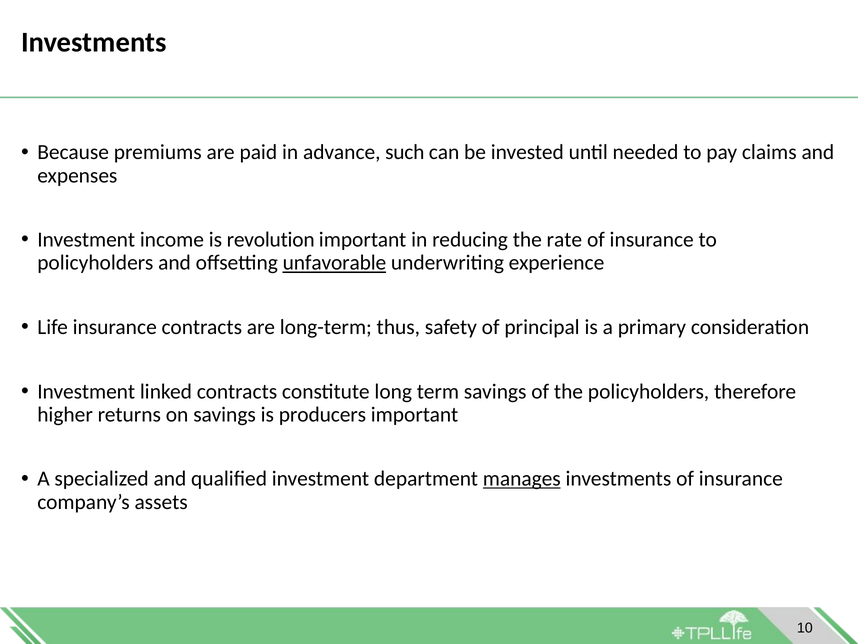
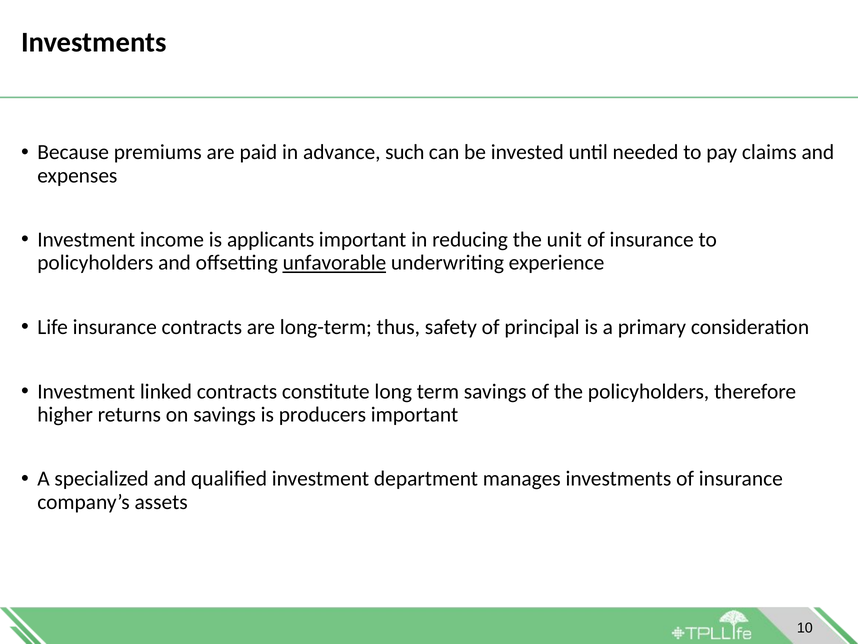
revolution: revolution -> applicants
rate: rate -> unit
manages underline: present -> none
